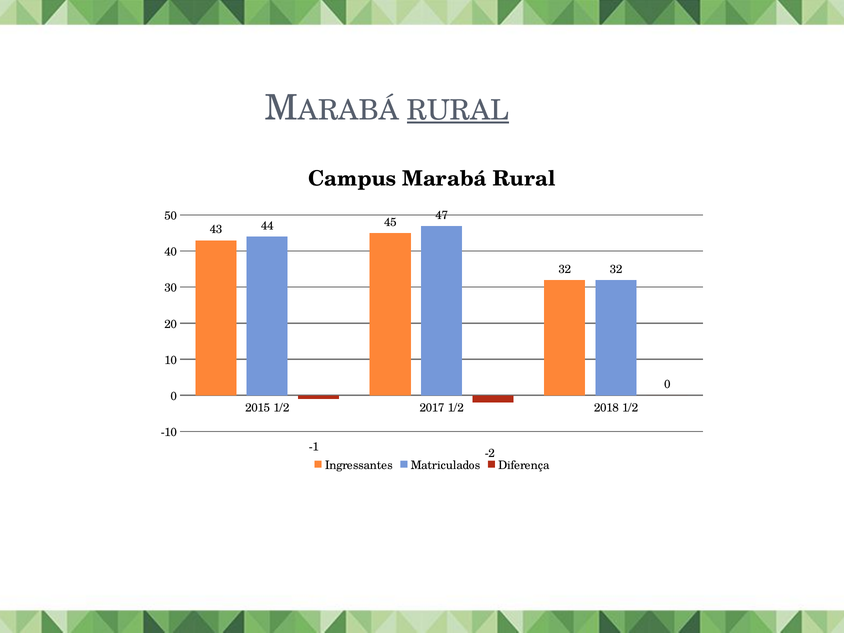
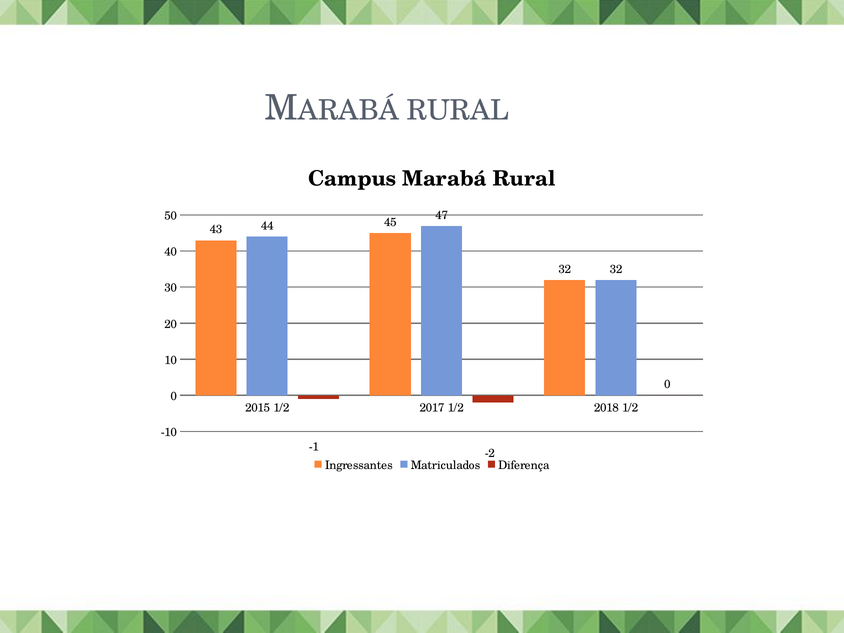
RURAL at (458, 110) underline: present -> none
